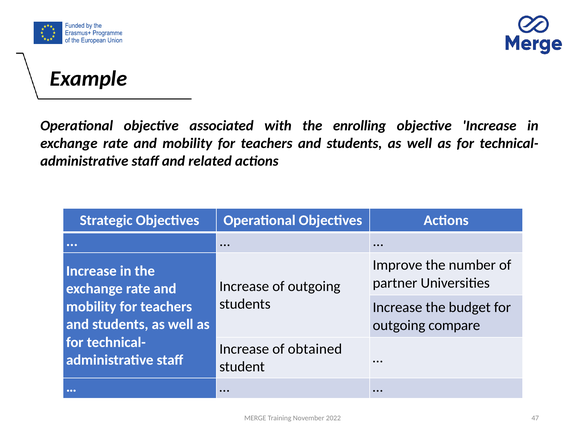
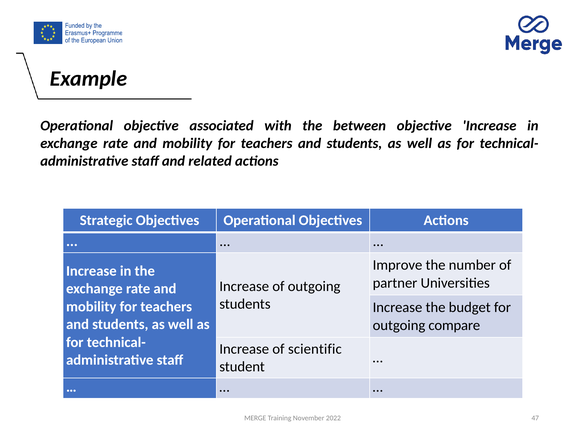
enrolling: enrolling -> between
obtained: obtained -> scientific
